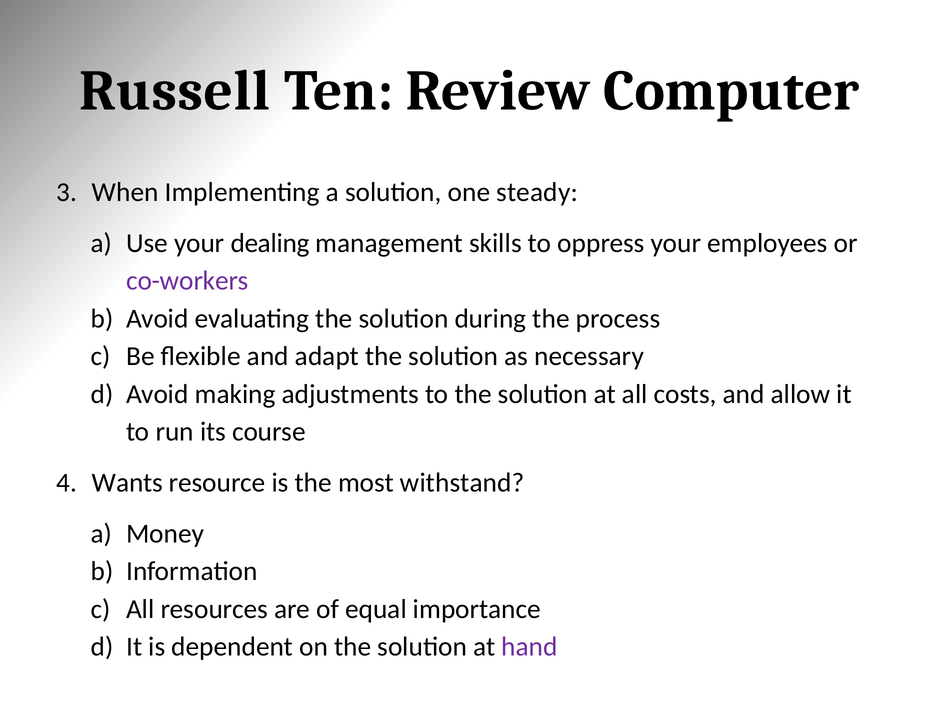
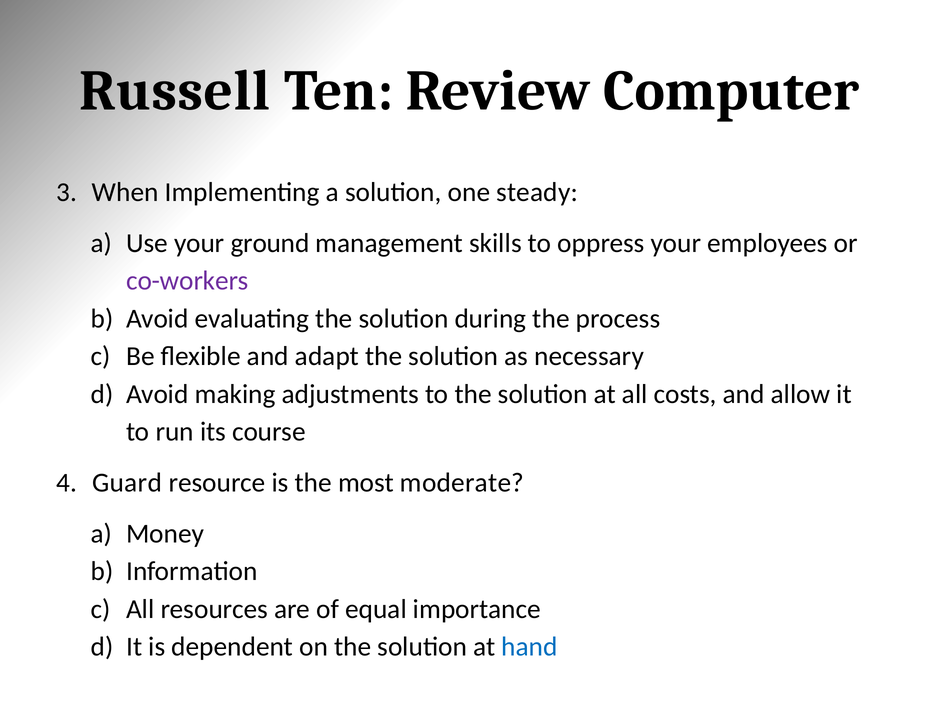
dealing: dealing -> ground
Wants: Wants -> Guard
withstand: withstand -> moderate
hand colour: purple -> blue
